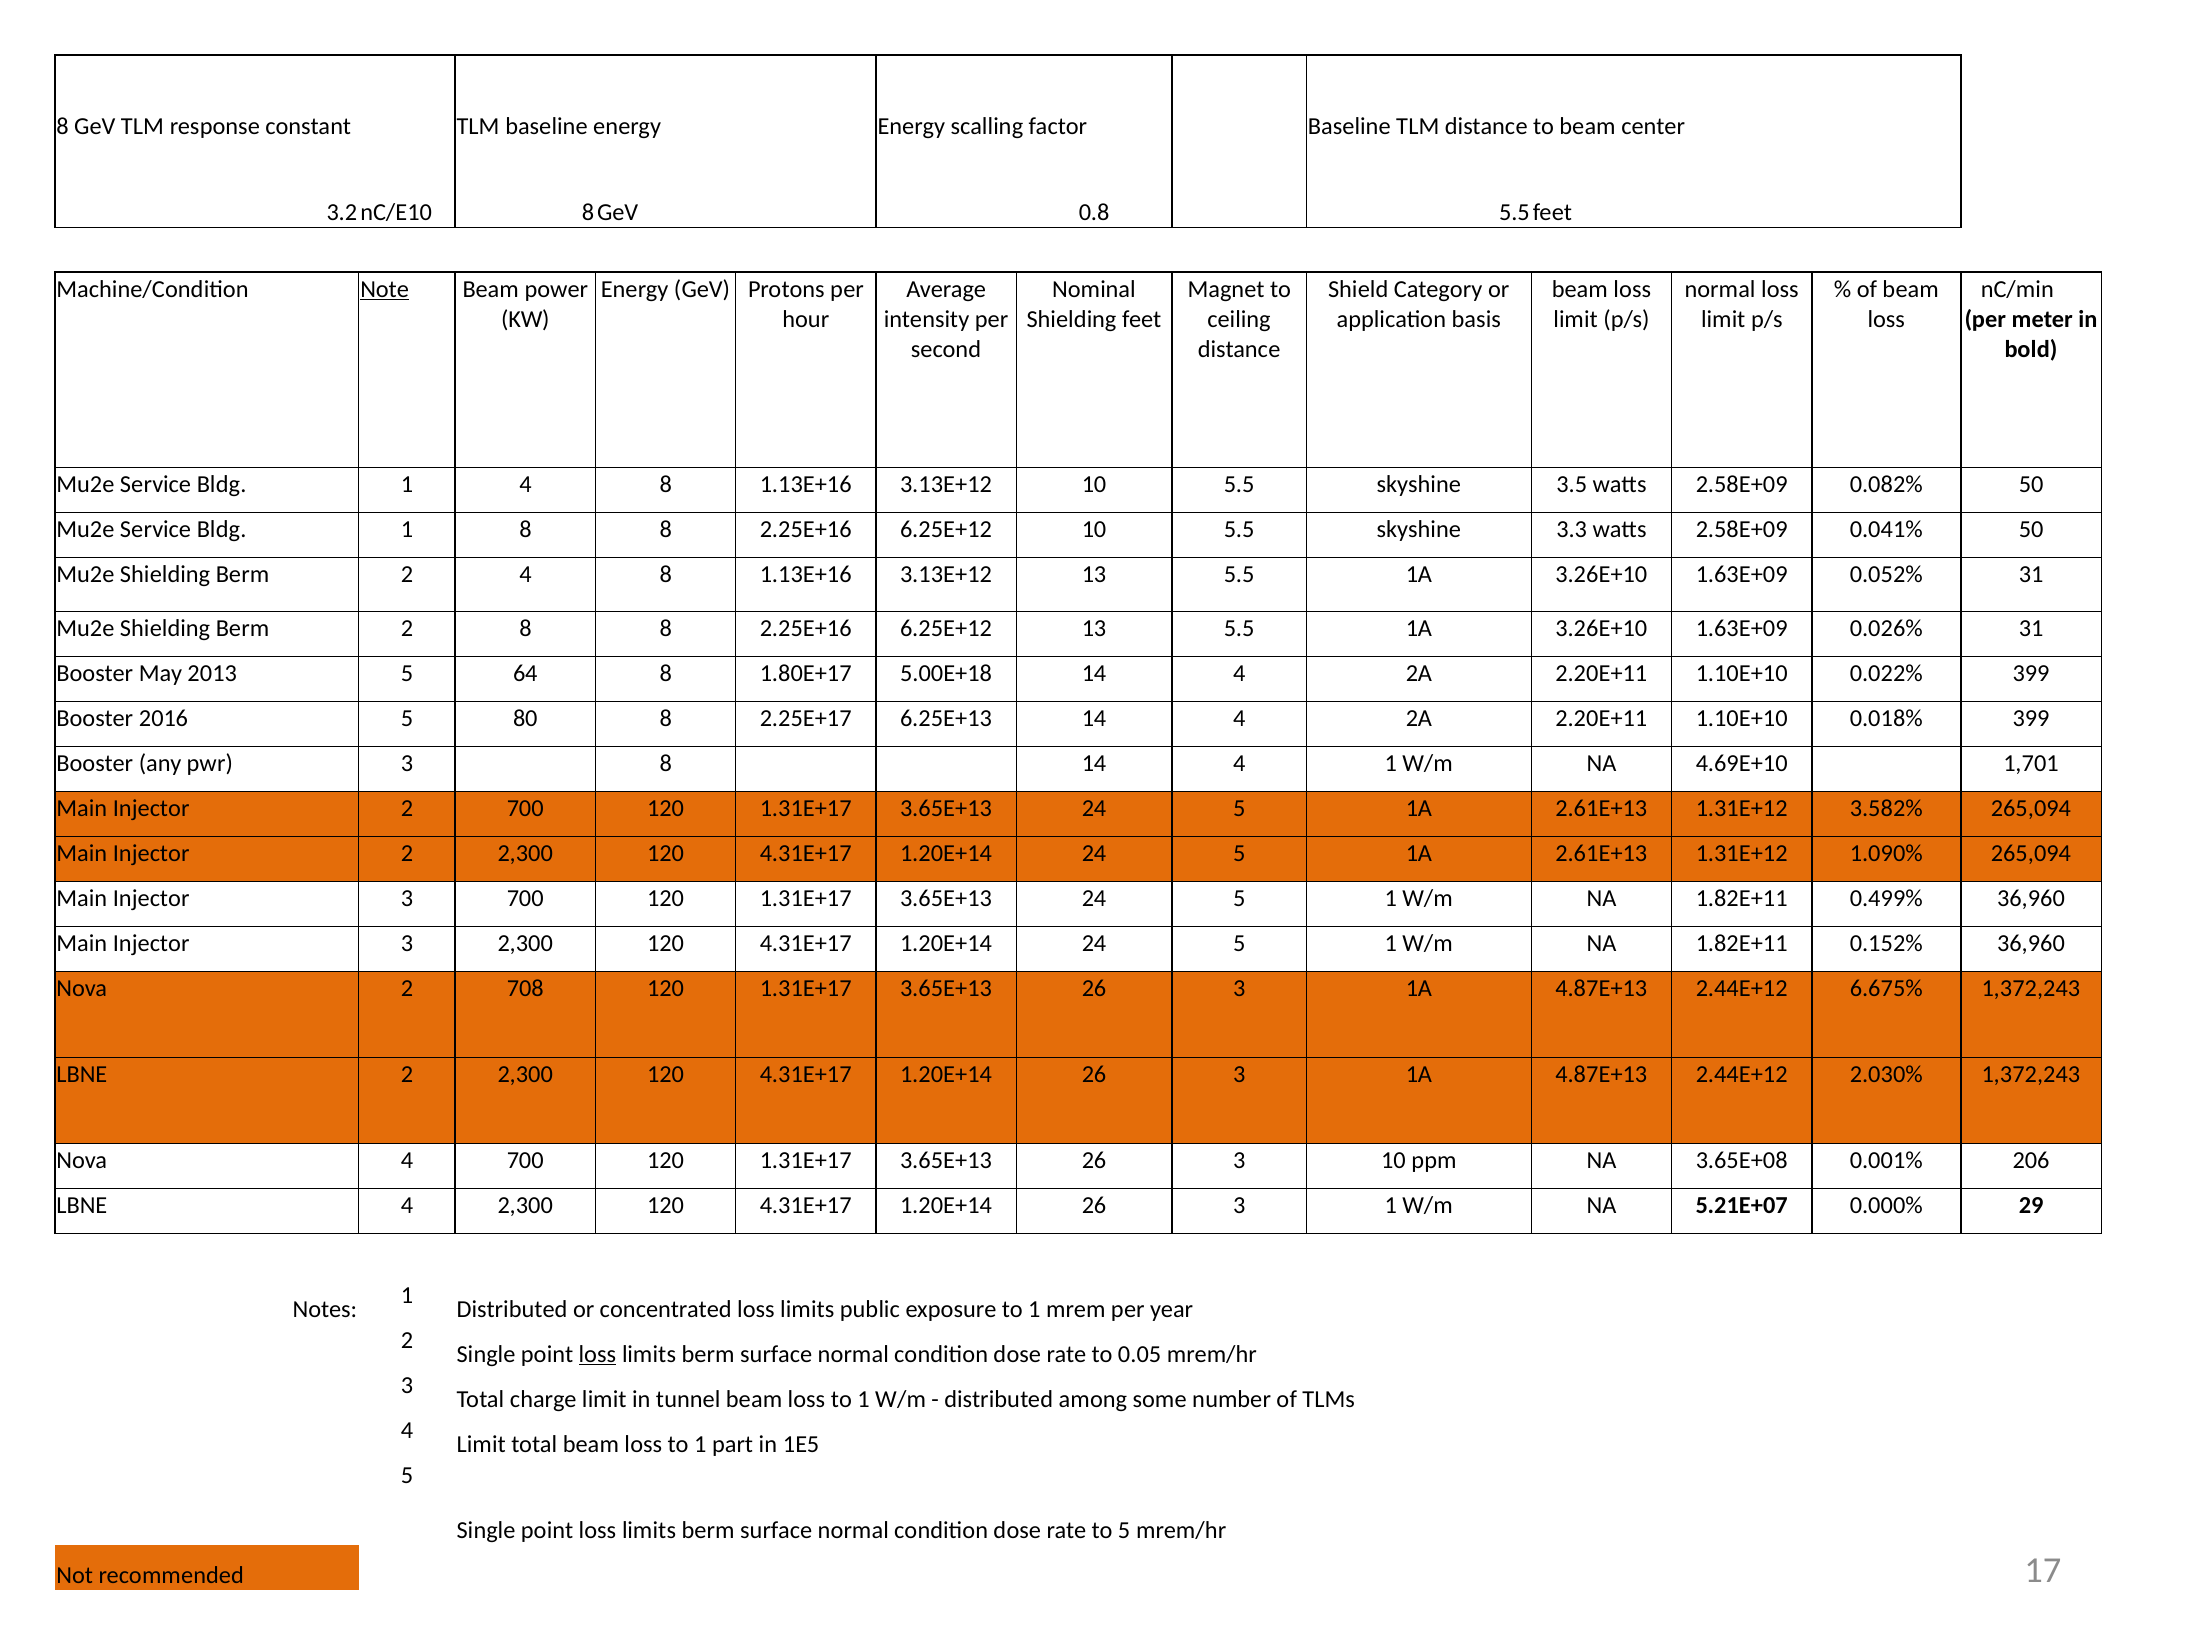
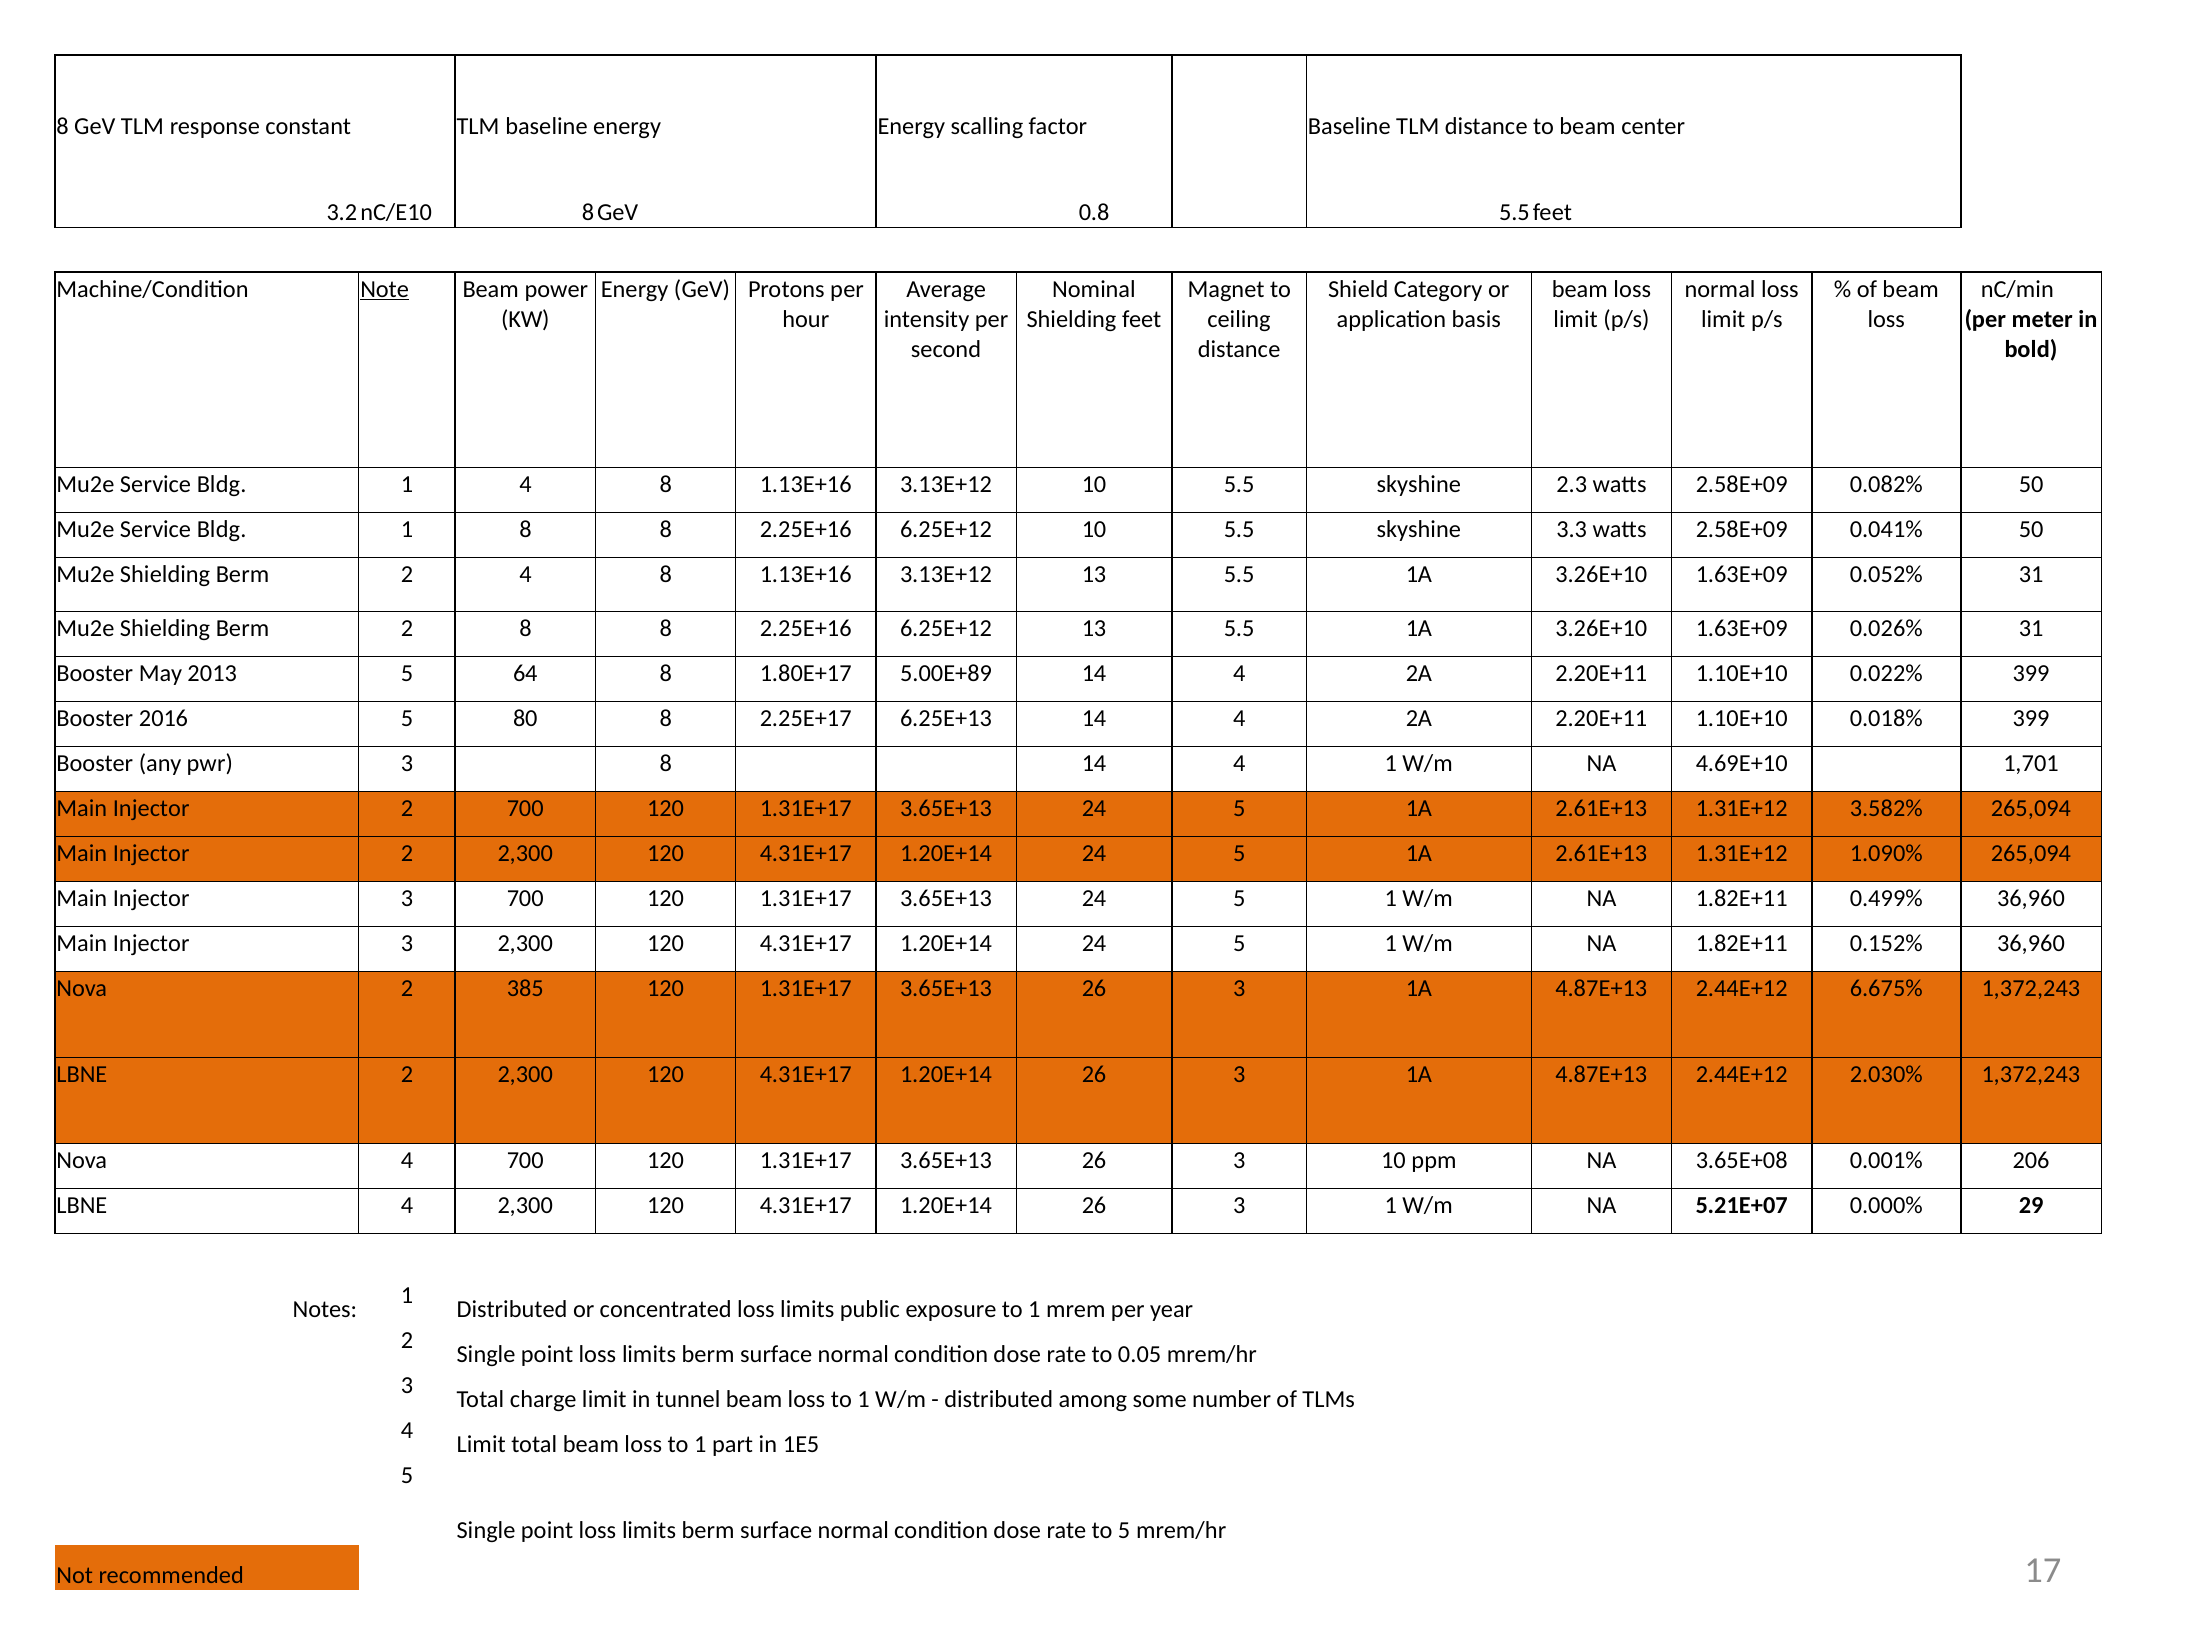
3.5: 3.5 -> 2.3
5.00E+18: 5.00E+18 -> 5.00E+89
708: 708 -> 385
loss at (597, 1354) underline: present -> none
